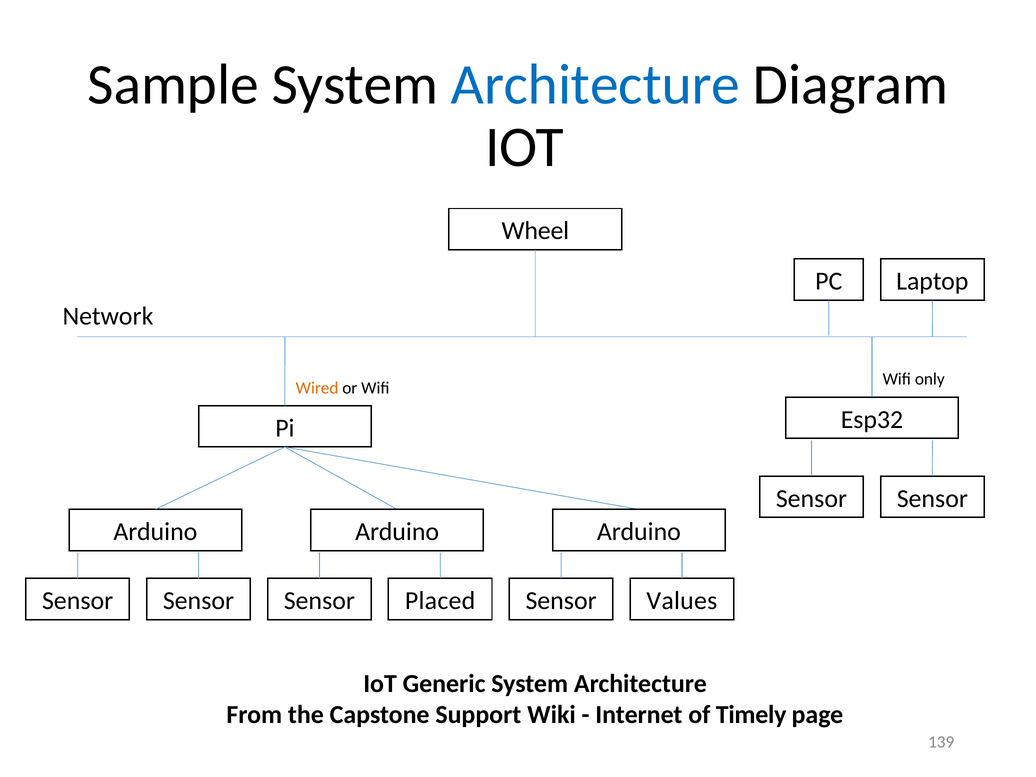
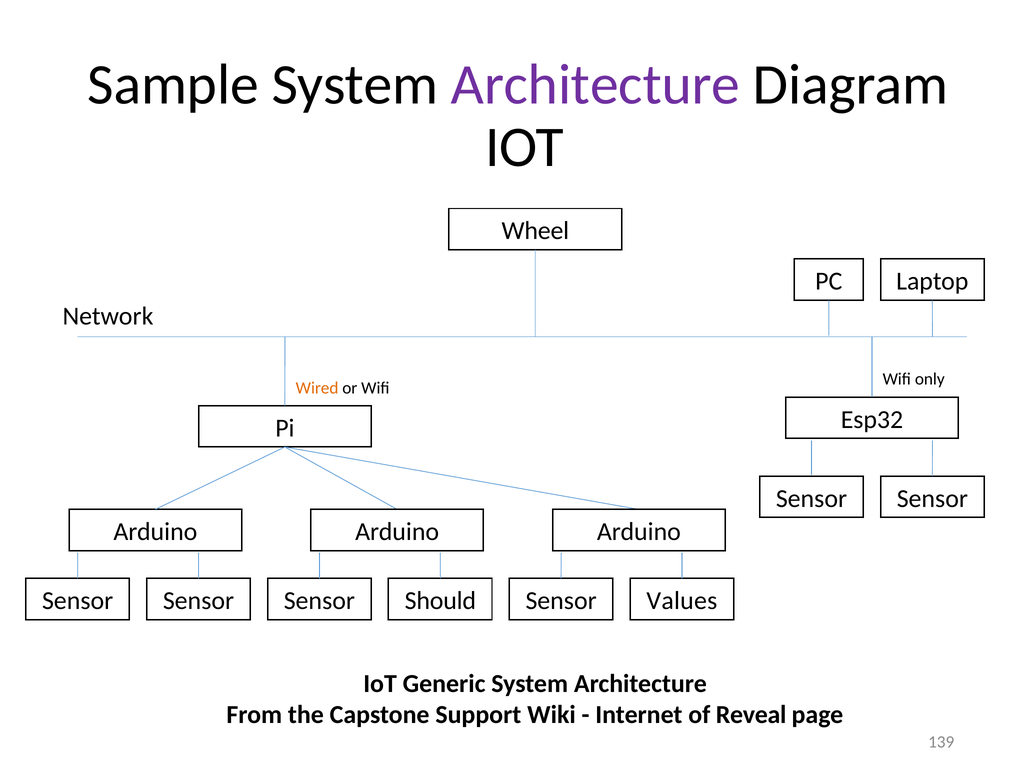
Architecture at (596, 85) colour: blue -> purple
Placed: Placed -> Should
Timely: Timely -> Reveal
